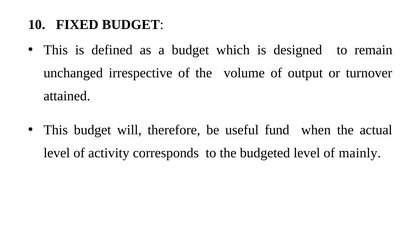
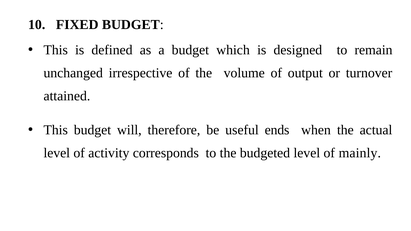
fund: fund -> ends
